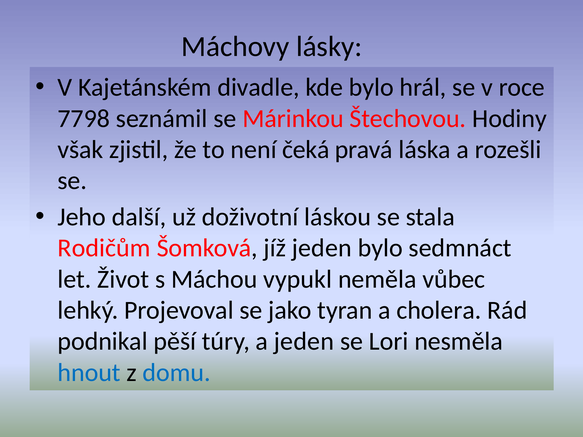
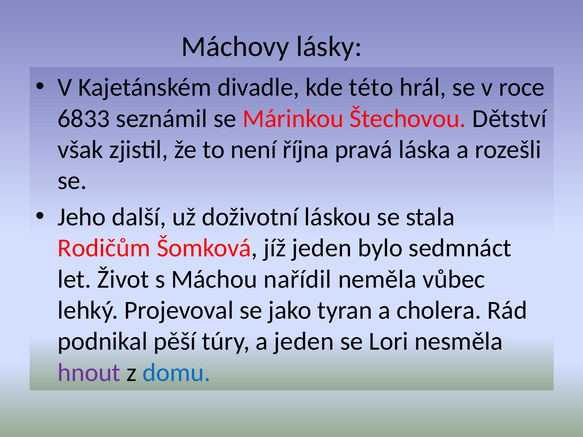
kde bylo: bylo -> této
7798: 7798 -> 6833
Hodiny: Hodiny -> Dětství
čeká: čeká -> října
vypukl: vypukl -> nařídil
hnout colour: blue -> purple
